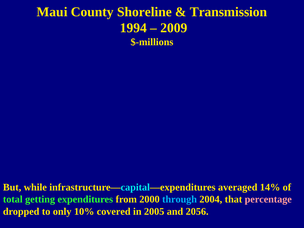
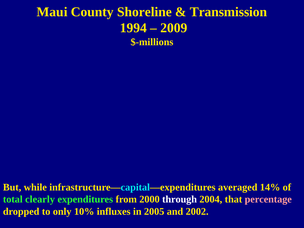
getting: getting -> clearly
through colour: light blue -> white
covered: covered -> influxes
2056: 2056 -> 2002
